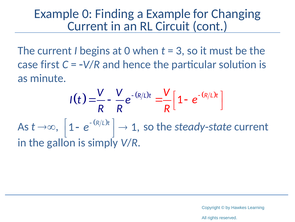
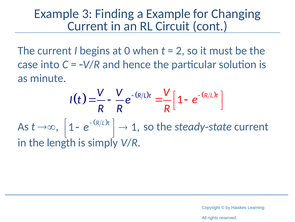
Example 0: 0 -> 3
3: 3 -> 2
first: first -> into
gallon: gallon -> length
